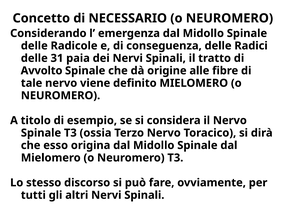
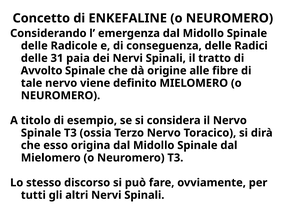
NECESSARIO: NECESSARIO -> ENKEFALINE
